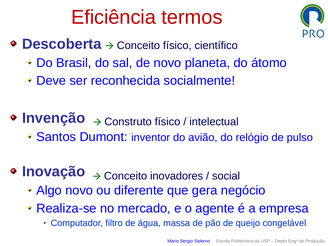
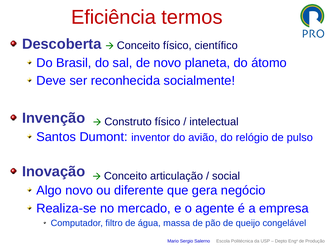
inovadores: inovadores -> articulação
